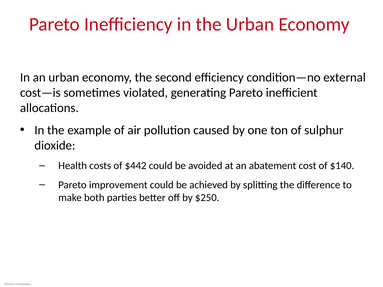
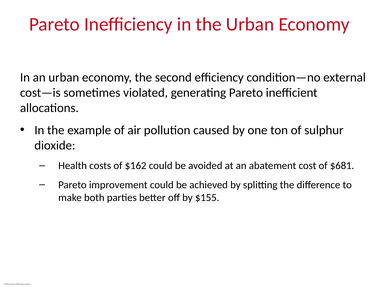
$442: $442 -> $162
$140: $140 -> $681
$250: $250 -> $155
